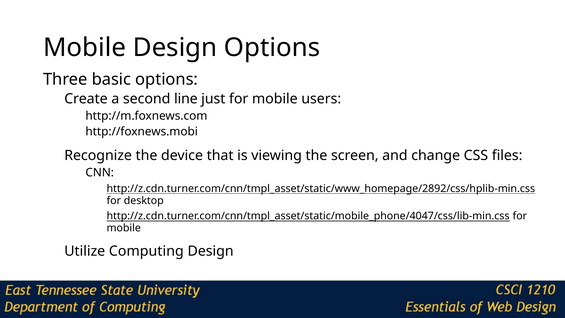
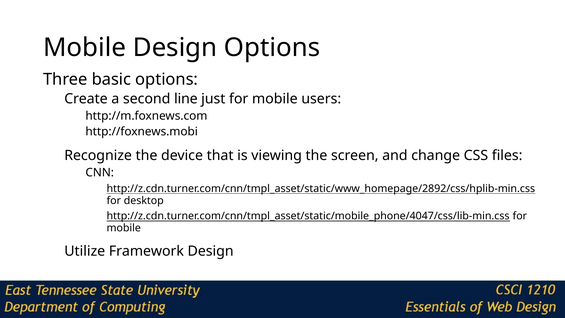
Computing: Computing -> Framework
